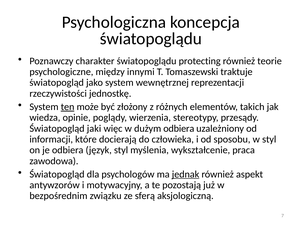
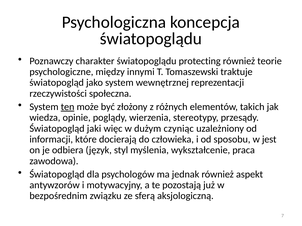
jednostkę: jednostkę -> społeczna
dużym odbiera: odbiera -> czyniąc
w styl: styl -> jest
jednak underline: present -> none
